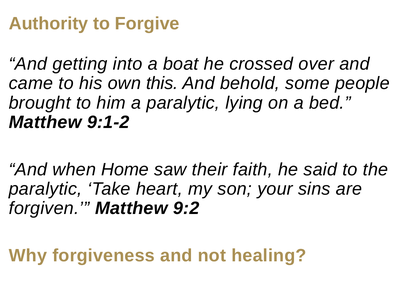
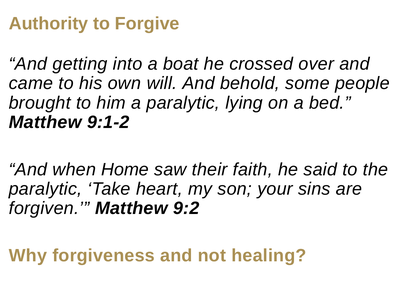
this: this -> will
